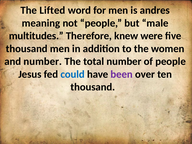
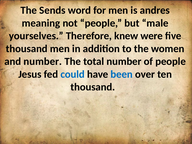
Lifted: Lifted -> Sends
multitudes: multitudes -> yourselves
been colour: purple -> blue
